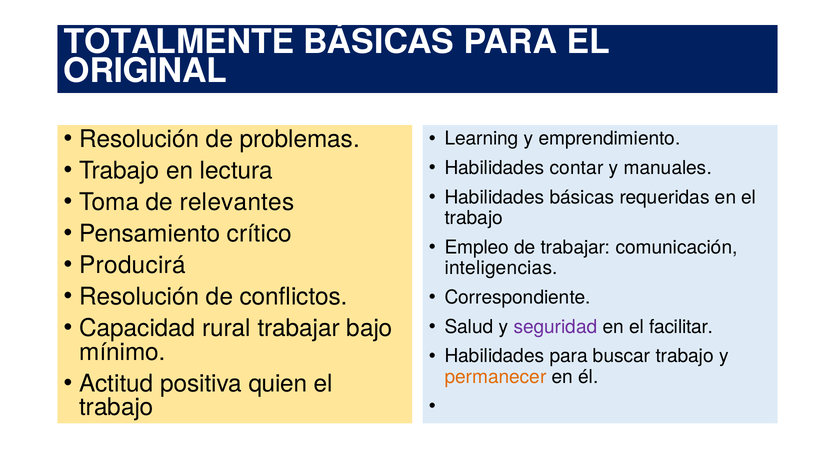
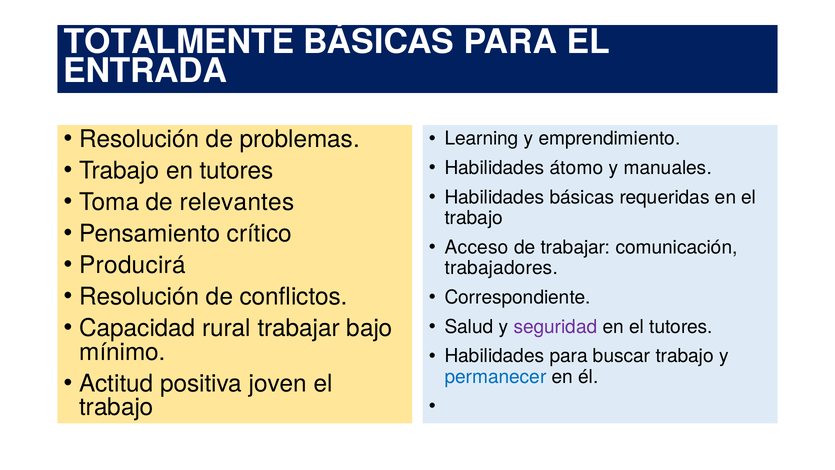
ORIGINAL: ORIGINAL -> ENTRADA
en lectura: lectura -> tutores
contar: contar -> átomo
Empleo: Empleo -> Acceso
inteligencias: inteligencias -> trabajadores
el facilitar: facilitar -> tutores
permanecer colour: orange -> blue
quien: quien -> joven
